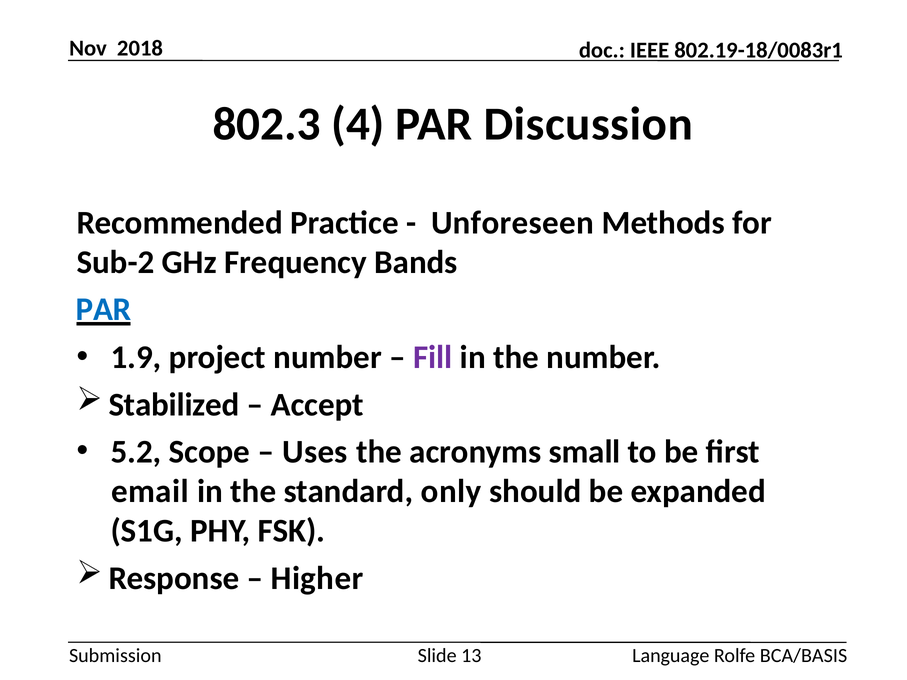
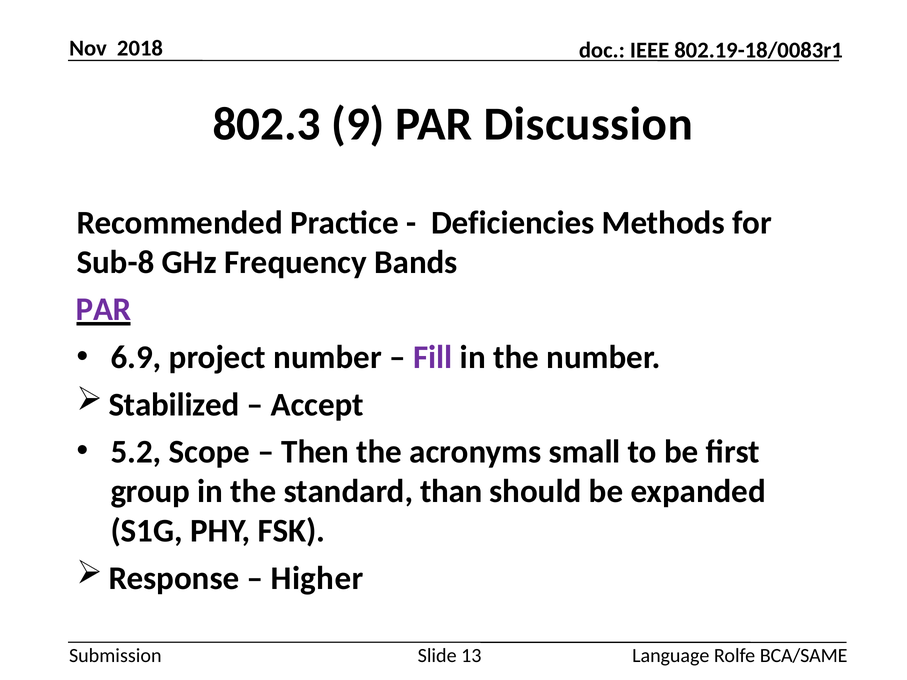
4: 4 -> 9
Unforeseen: Unforeseen -> Deficiencies
Sub-2: Sub-2 -> Sub-8
PAR at (104, 310) colour: blue -> purple
1.9: 1.9 -> 6.9
Uses: Uses -> Then
email: email -> group
only: only -> than
BCA/BASIS: BCA/BASIS -> BCA/SAME
